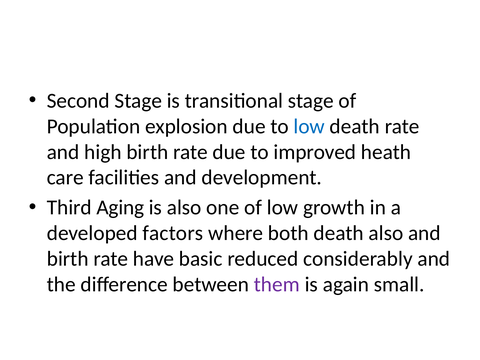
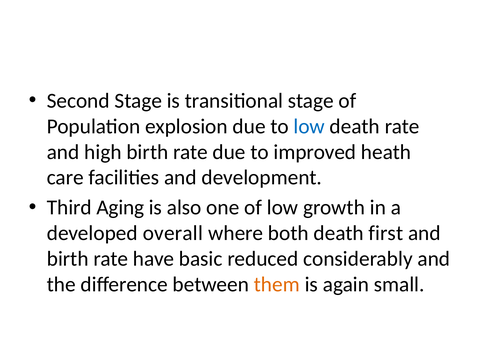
factors: factors -> overall
death also: also -> first
them colour: purple -> orange
